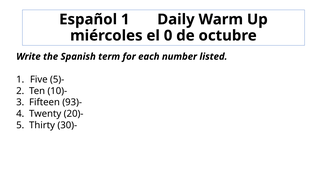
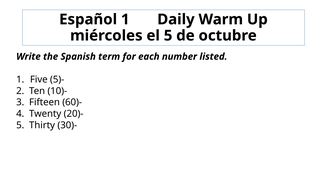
el 0: 0 -> 5
93)-: 93)- -> 60)-
